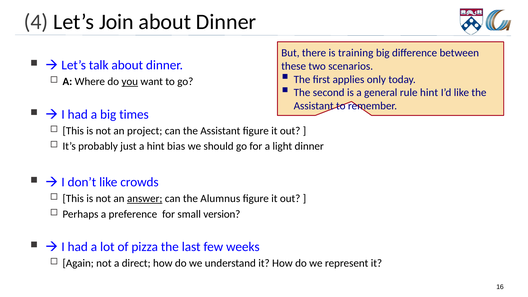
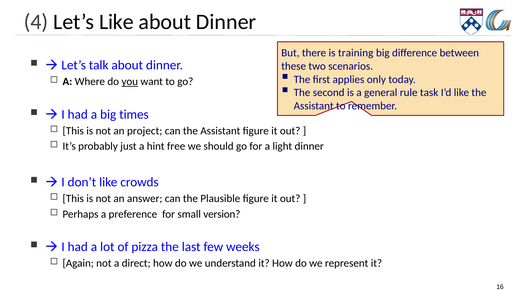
Let’s Join: Join -> Like
rule hint: hint -> task
bias: bias -> free
answer underline: present -> none
Alumnus: Alumnus -> Plausible
